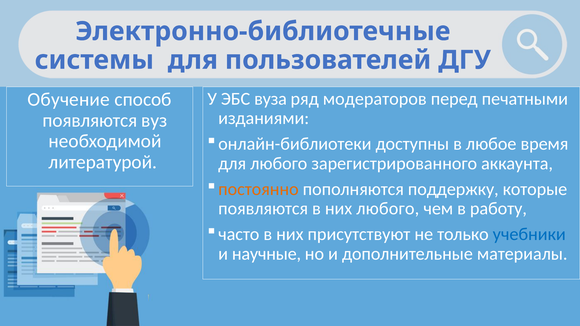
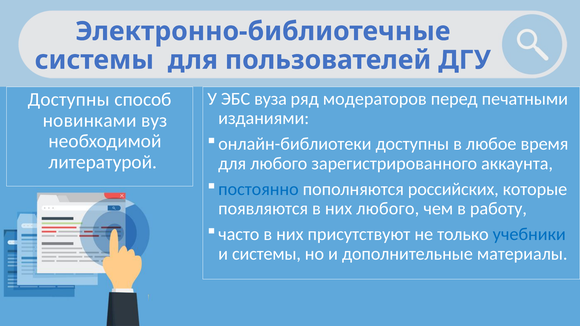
Обучение at (69, 100): Обучение -> Доступны
появляются at (90, 120): появляются -> новинками
постоянно colour: orange -> blue
поддержку: поддержку -> российских
и научные: научные -> системы
